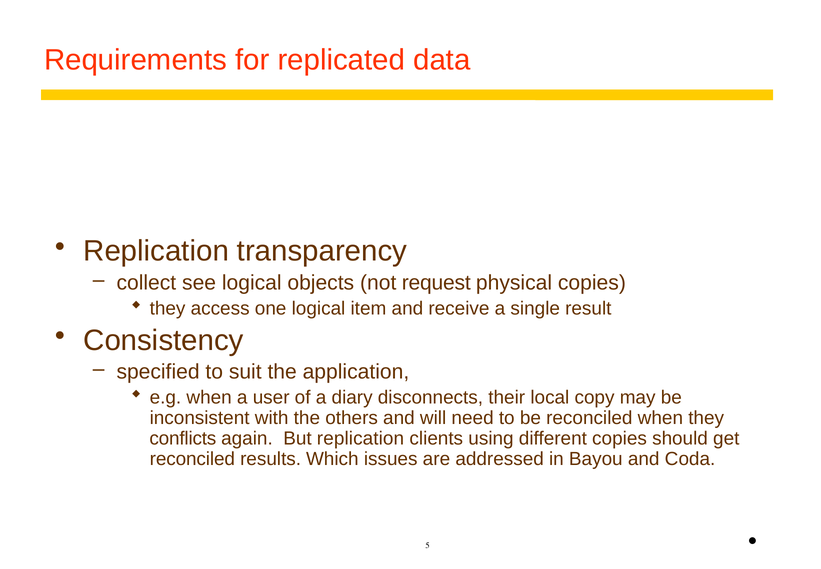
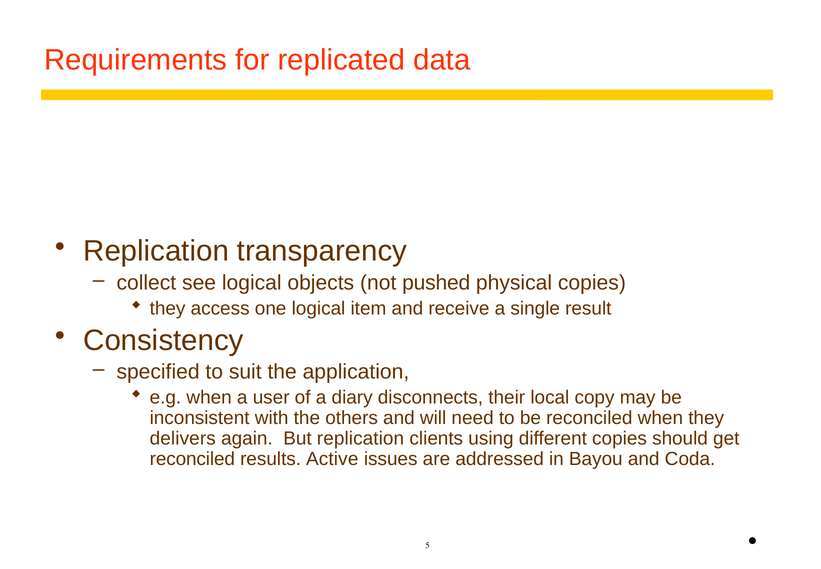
request: request -> pushed
conflicts: conflicts -> delivers
Which: Which -> Active
